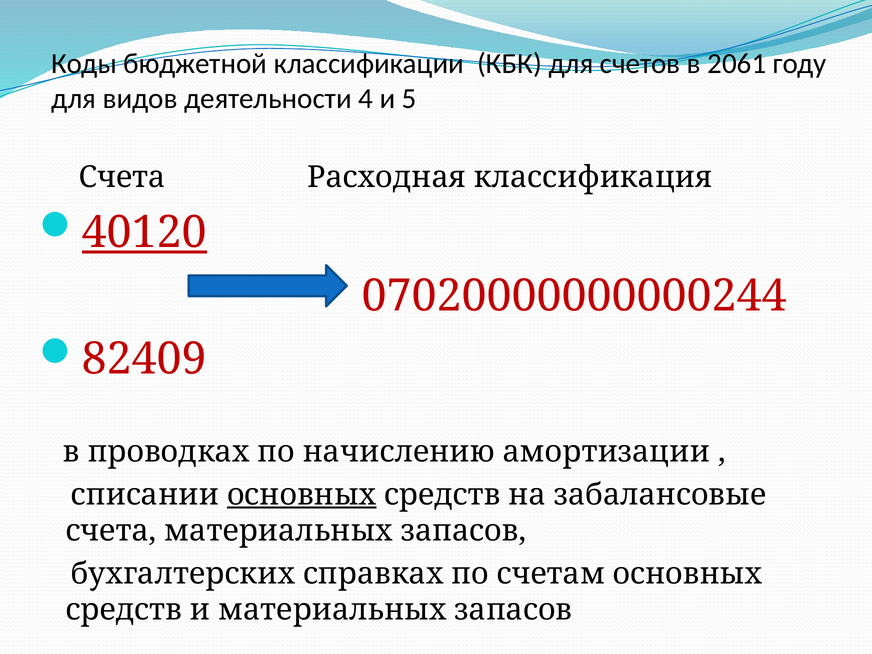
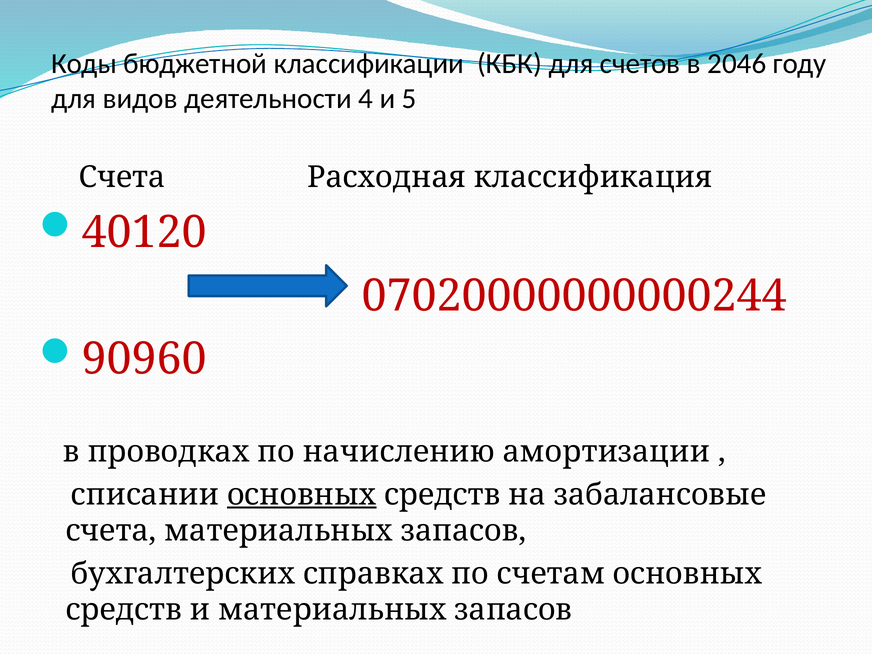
2061: 2061 -> 2046
40120 underline: present -> none
82409: 82409 -> 90960
